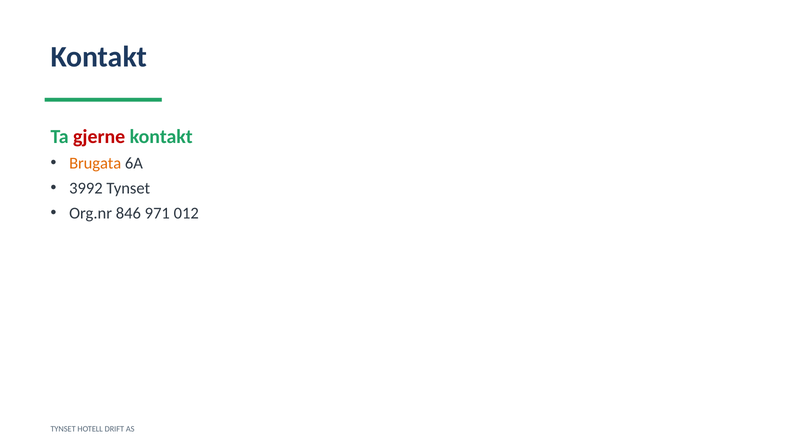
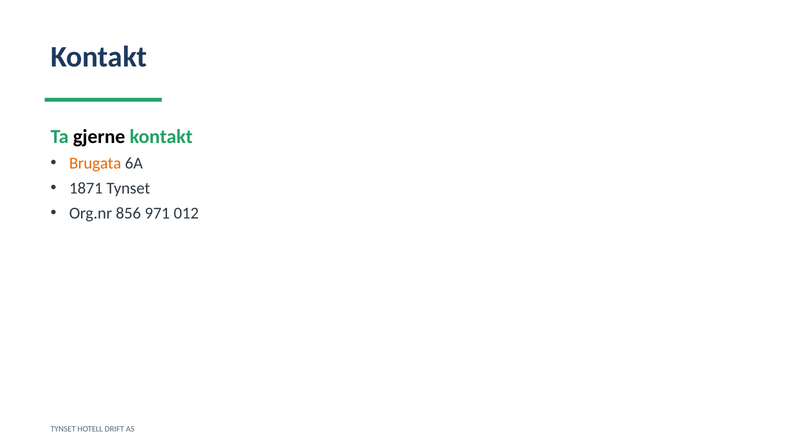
gjerne colour: red -> black
3992: 3992 -> 1871
846: 846 -> 856
